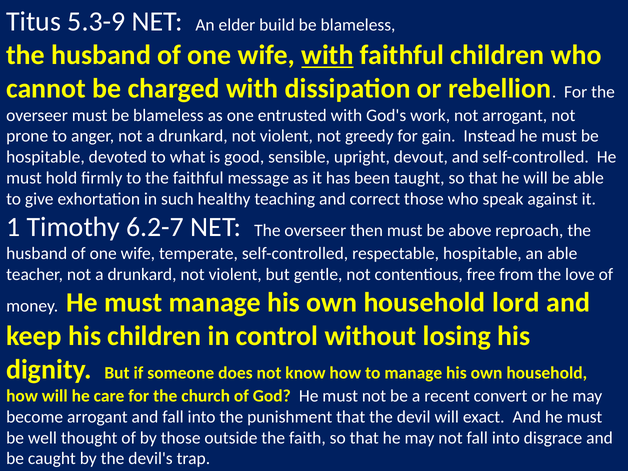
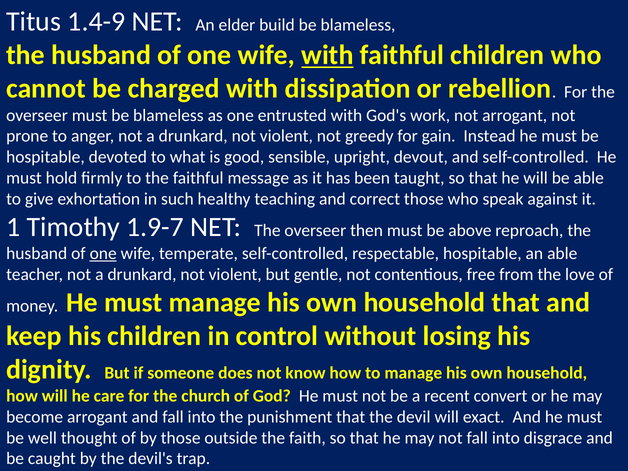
5.3-9: 5.3-9 -> 1.4-9
6.2-7: 6.2-7 -> 1.9-7
one at (103, 253) underline: none -> present
household lord: lord -> that
